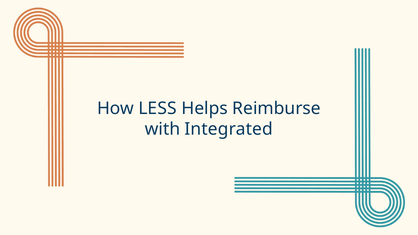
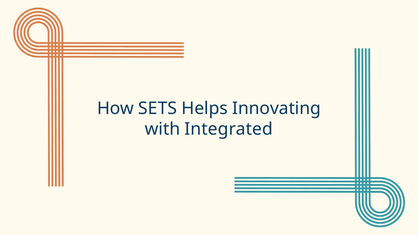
LESS: LESS -> SETS
Reimburse: Reimburse -> Innovating
